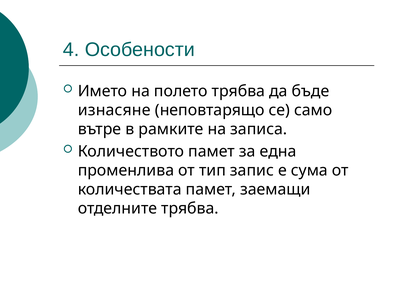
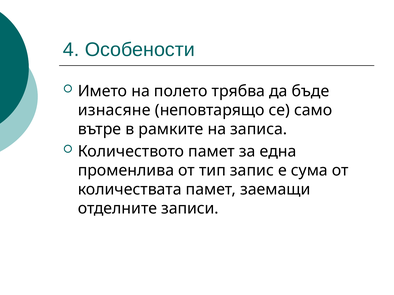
отделните трябва: трябва -> записи
